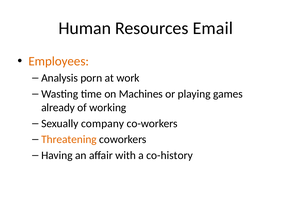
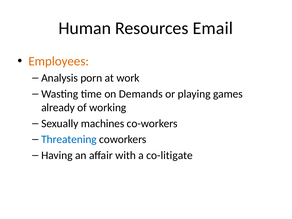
Machines: Machines -> Demands
company: company -> machines
Threatening colour: orange -> blue
co-history: co-history -> co-litigate
